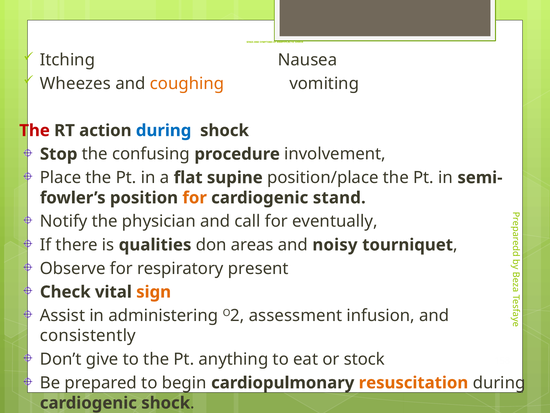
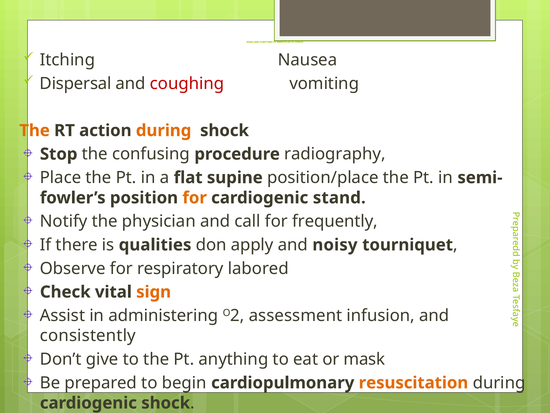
Wheezes: Wheezes -> Dispersal
coughing colour: orange -> red
The at (35, 130) colour: red -> orange
during at (164, 130) colour: blue -> orange
involvement: involvement -> radiography
eventually: eventually -> frequently
areas: areas -> apply
present: present -> labored
stock: stock -> mask
